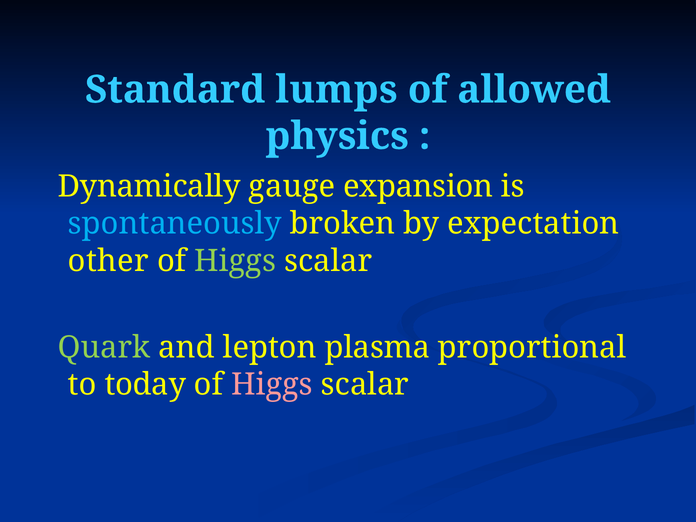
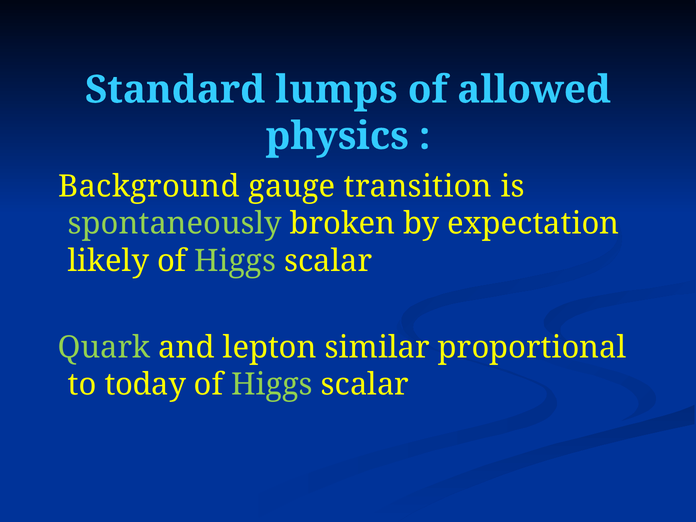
Dynamically: Dynamically -> Background
expansion: expansion -> transition
spontaneously colour: light blue -> light green
other: other -> likely
plasma: plasma -> similar
Higgs at (272, 385) colour: pink -> light green
